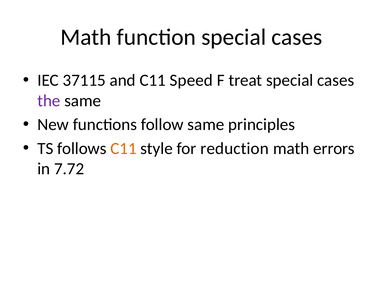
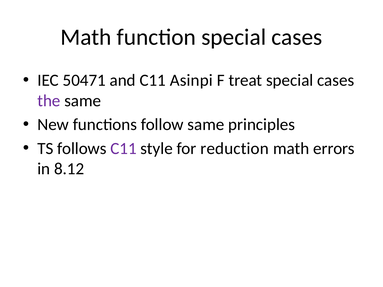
37115: 37115 -> 50471
Speed: Speed -> Asinpi
C11 at (123, 149) colour: orange -> purple
7.72: 7.72 -> 8.12
